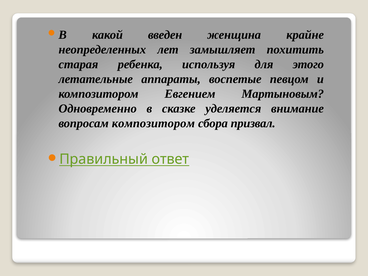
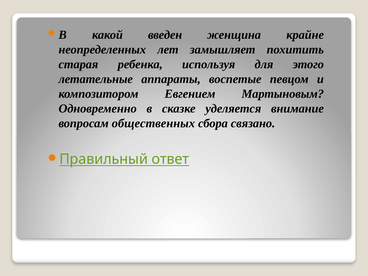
вопросам композитором: композитором -> общественных
призвал: призвал -> связано
